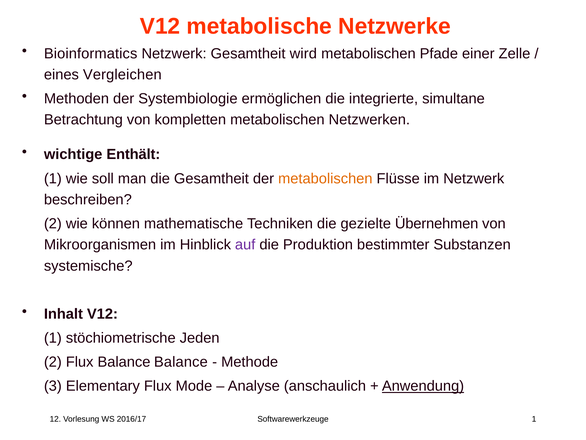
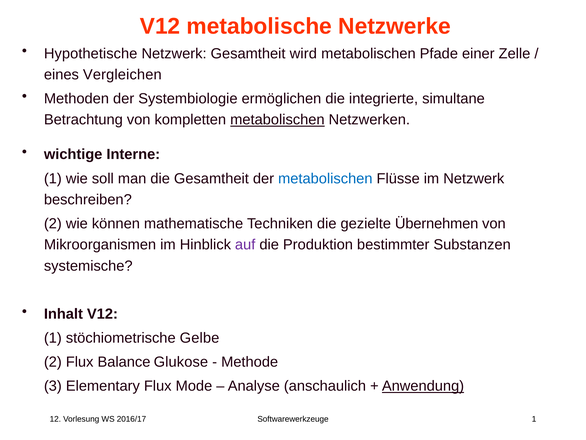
Bioinformatics: Bioinformatics -> Hypothetische
metabolischen at (277, 120) underline: none -> present
Enthält: Enthält -> Interne
metabolischen at (325, 178) colour: orange -> blue
Jeden: Jeden -> Gelbe
Balance Balance: Balance -> Glukose
